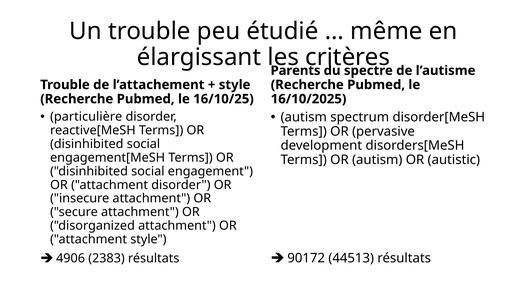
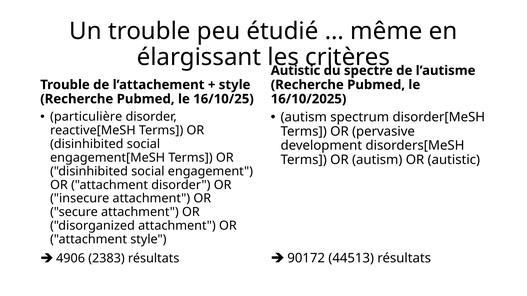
Parents at (296, 71): Parents -> Autistic
